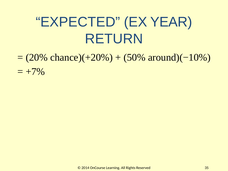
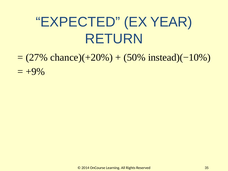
20%: 20% -> 27%
around)(−10%: around)(−10% -> instead)(−10%
+7%: +7% -> +9%
